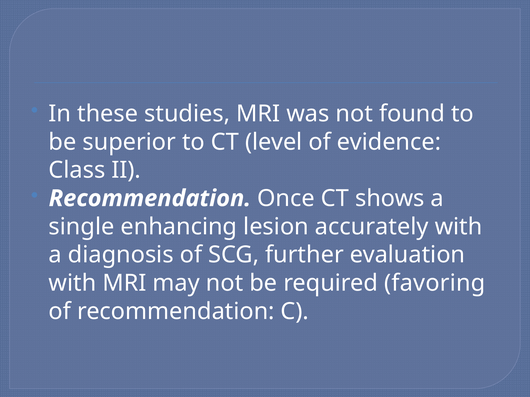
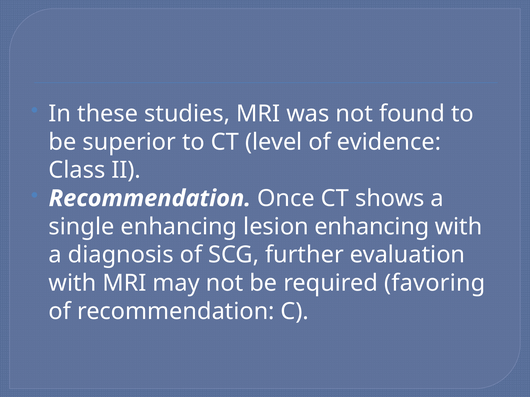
lesion accurately: accurately -> enhancing
